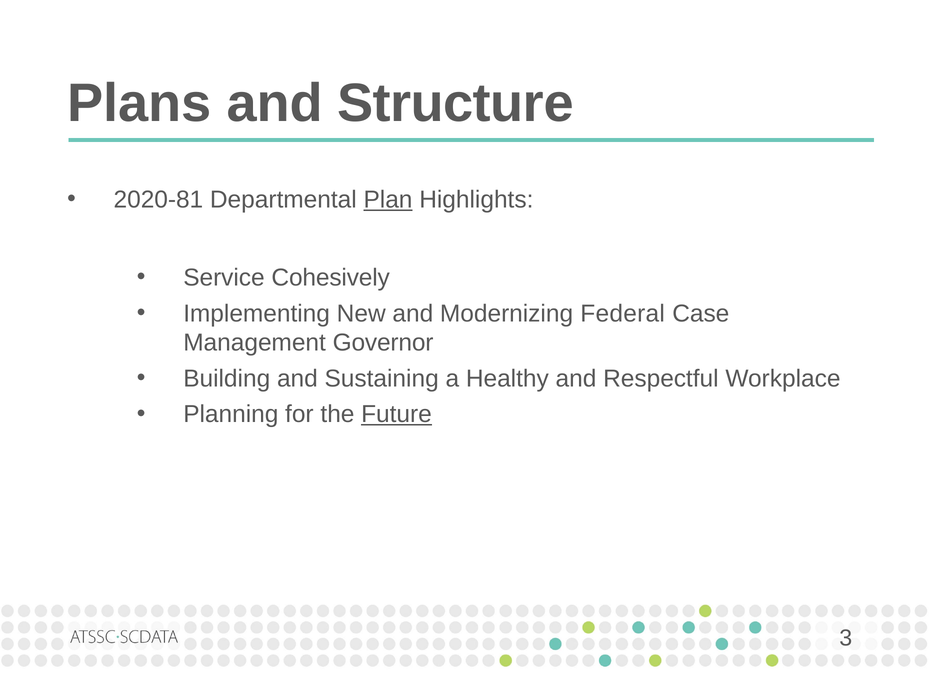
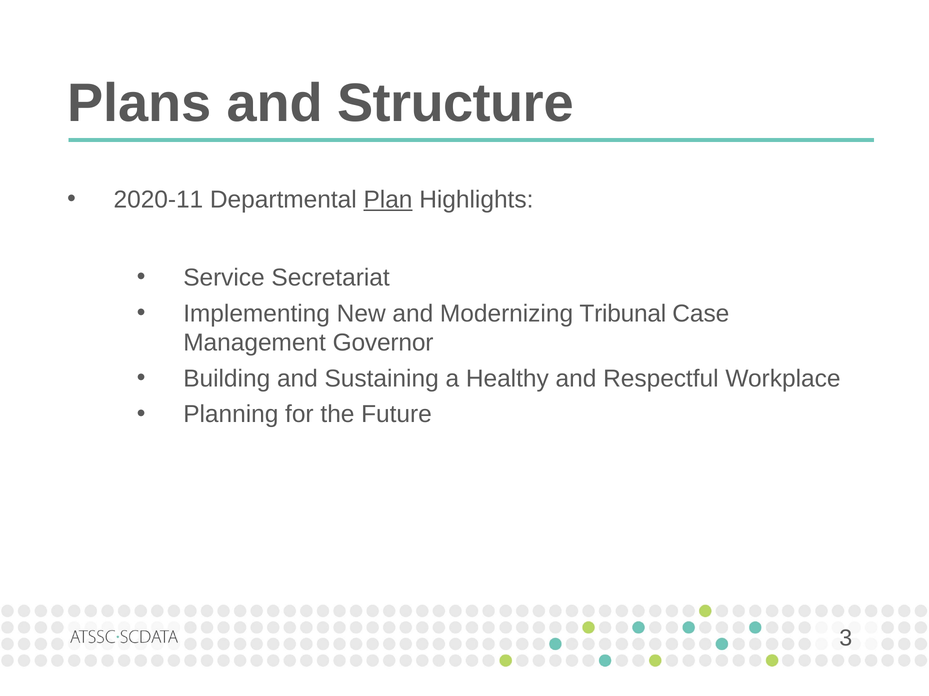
2020-81: 2020-81 -> 2020-11
Cohesively: Cohesively -> Secretariat
Federal: Federal -> Tribunal
Future underline: present -> none
